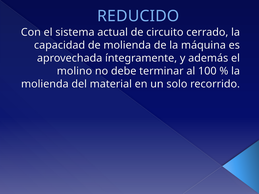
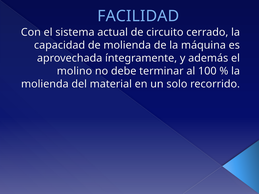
REDUCIDO: REDUCIDO -> FACILIDAD
